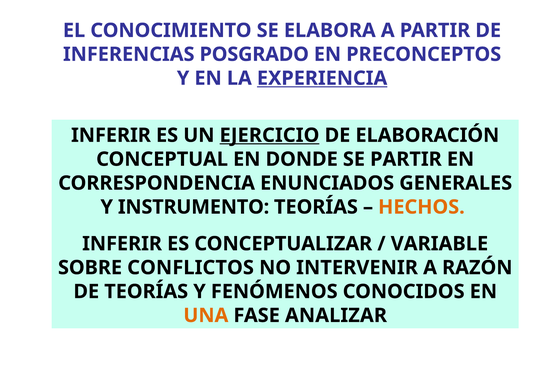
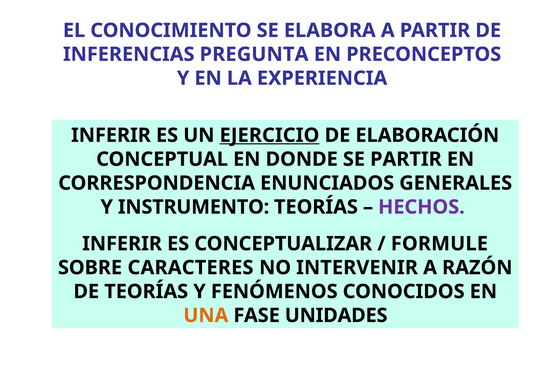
POSGRADO: POSGRADO -> PREGUNTA
EXPERIENCIA underline: present -> none
HECHOS colour: orange -> purple
VARIABLE: VARIABLE -> FORMULE
CONFLICTOS: CONFLICTOS -> CARACTERES
ANALIZAR: ANALIZAR -> UNIDADES
